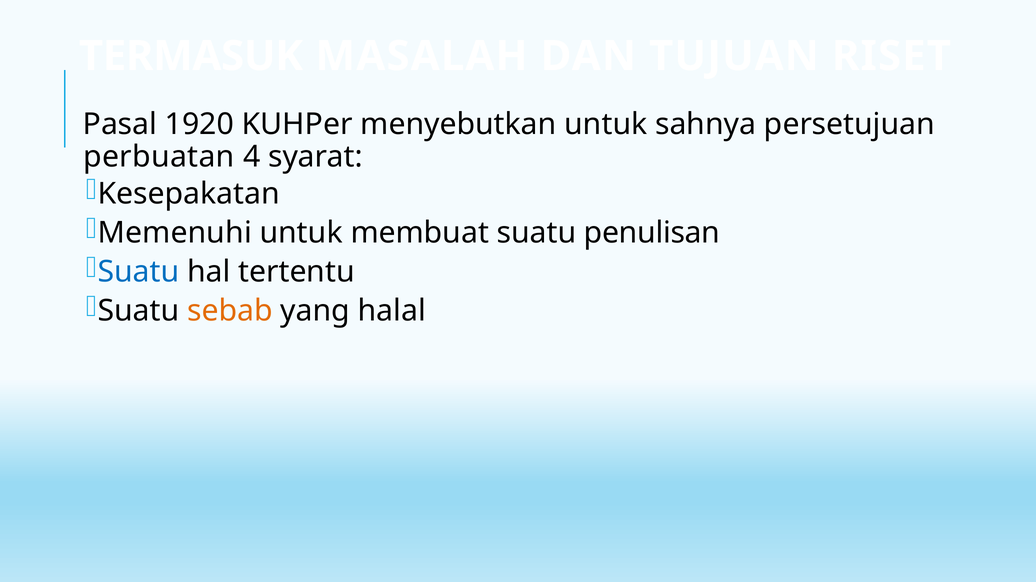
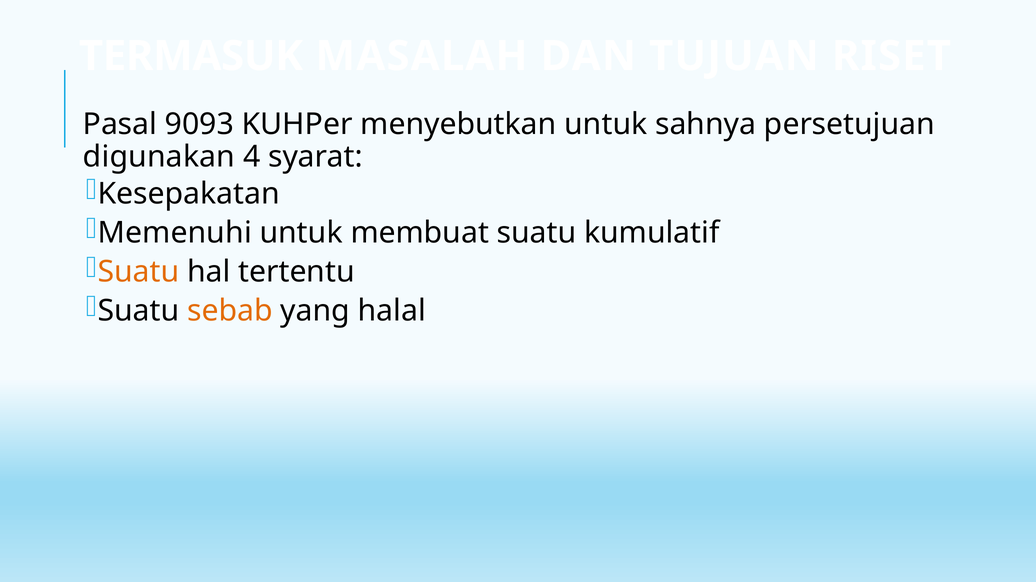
1920: 1920 -> 9093
perbuatan: perbuatan -> digunakan
penulisan: penulisan -> kumulatif
Suatu at (138, 272) colour: blue -> orange
